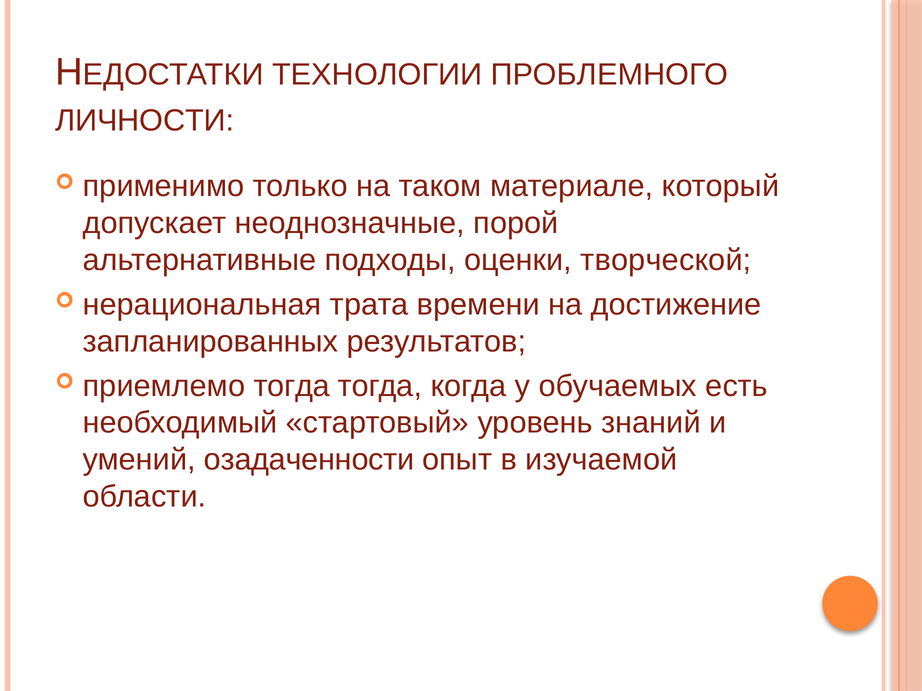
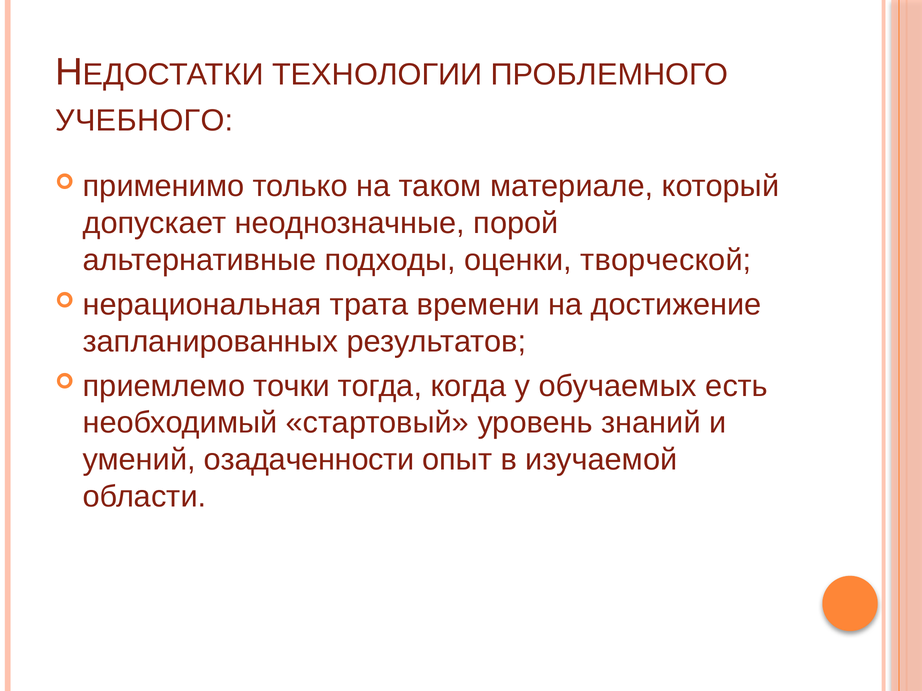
ЛИЧНОСТИ: ЛИЧНОСТИ -> УЧЕБНОГО
приемлемо тогда: тогда -> точки
